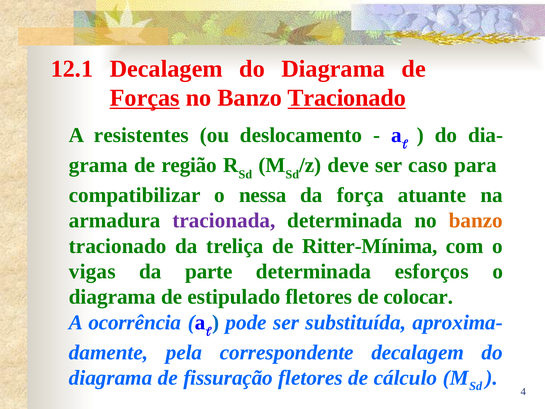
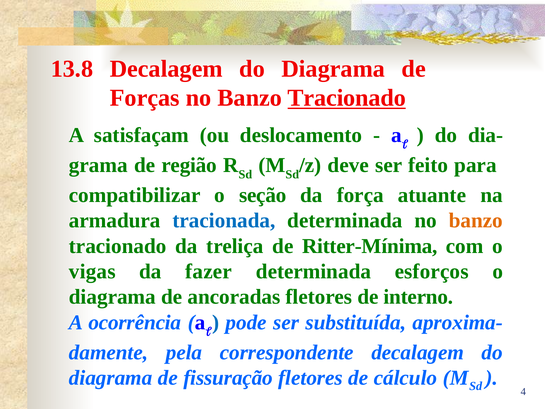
12.1: 12.1 -> 13.8
Forças underline: present -> none
resistentes: resistentes -> satisfaçam
caso: caso -> feito
nessa: nessa -> seção
tracionada colour: purple -> blue
parte: parte -> fazer
estipulado: estipulado -> ancoradas
colocar: colocar -> interno
